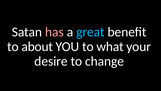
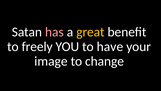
great colour: light blue -> yellow
about: about -> freely
what: what -> have
desire: desire -> image
